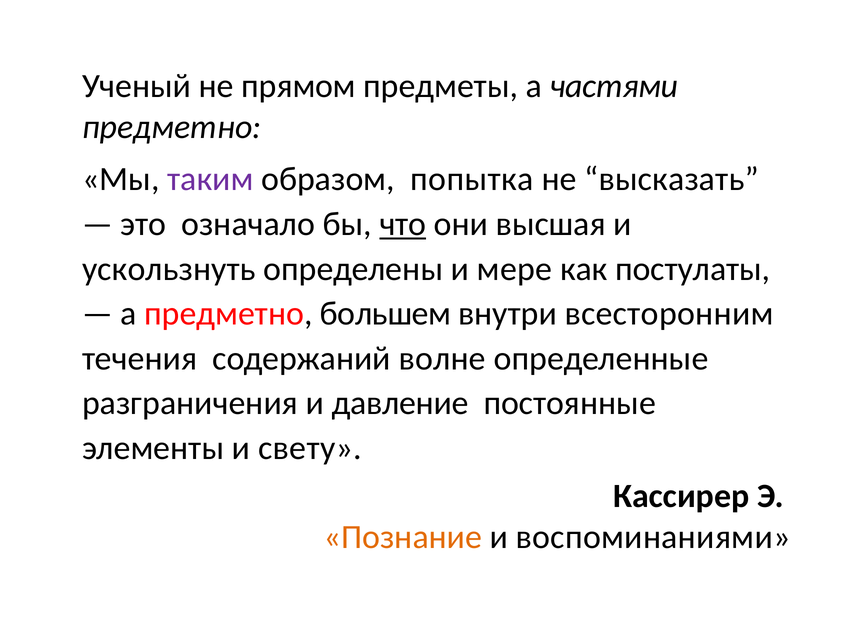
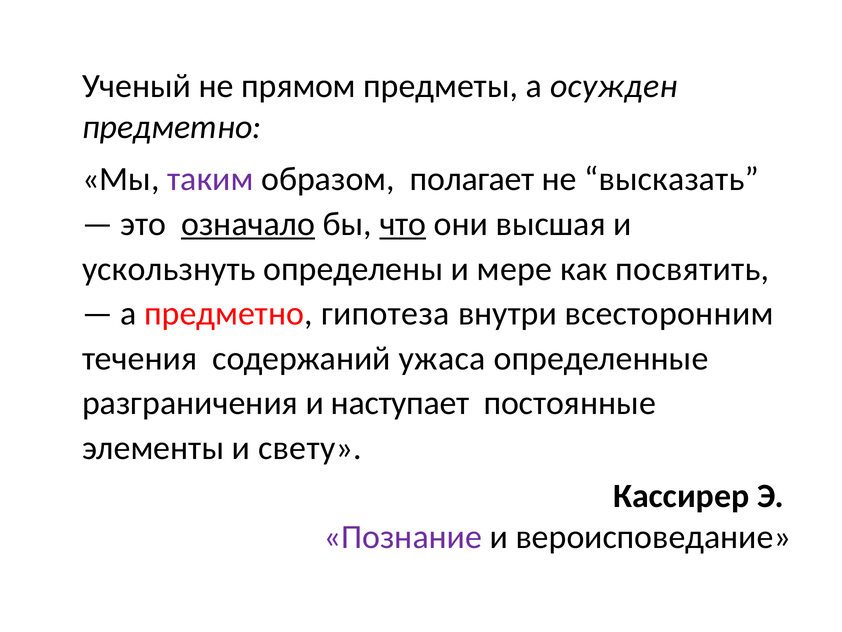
частями: частями -> осужден
попытка: попытка -> полагает
означало underline: none -> present
постулаты: постулаты -> посвятить
большем: большем -> гипотеза
волне: волне -> ужаса
давление: давление -> наступает
Познание colour: orange -> purple
воспоминаниями: воспоминаниями -> вероисповедание
